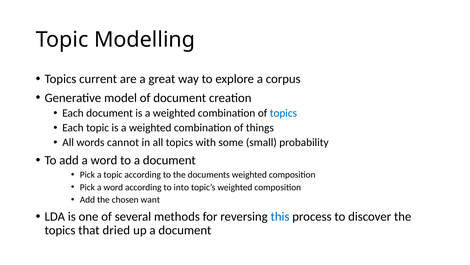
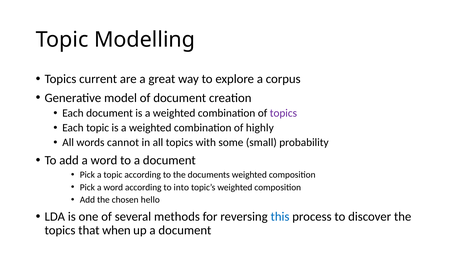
topics at (283, 113) colour: blue -> purple
things: things -> highly
want: want -> hello
dried: dried -> when
